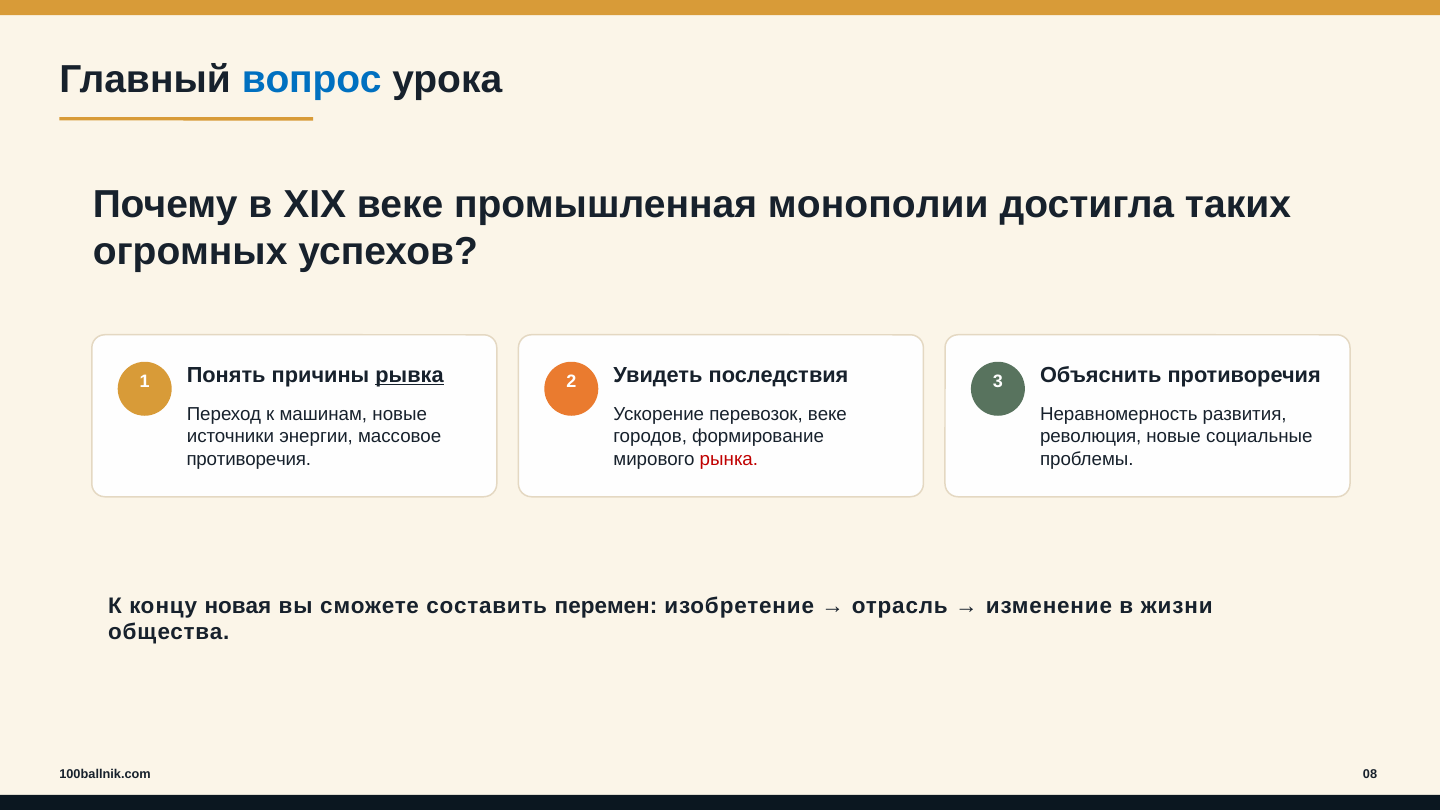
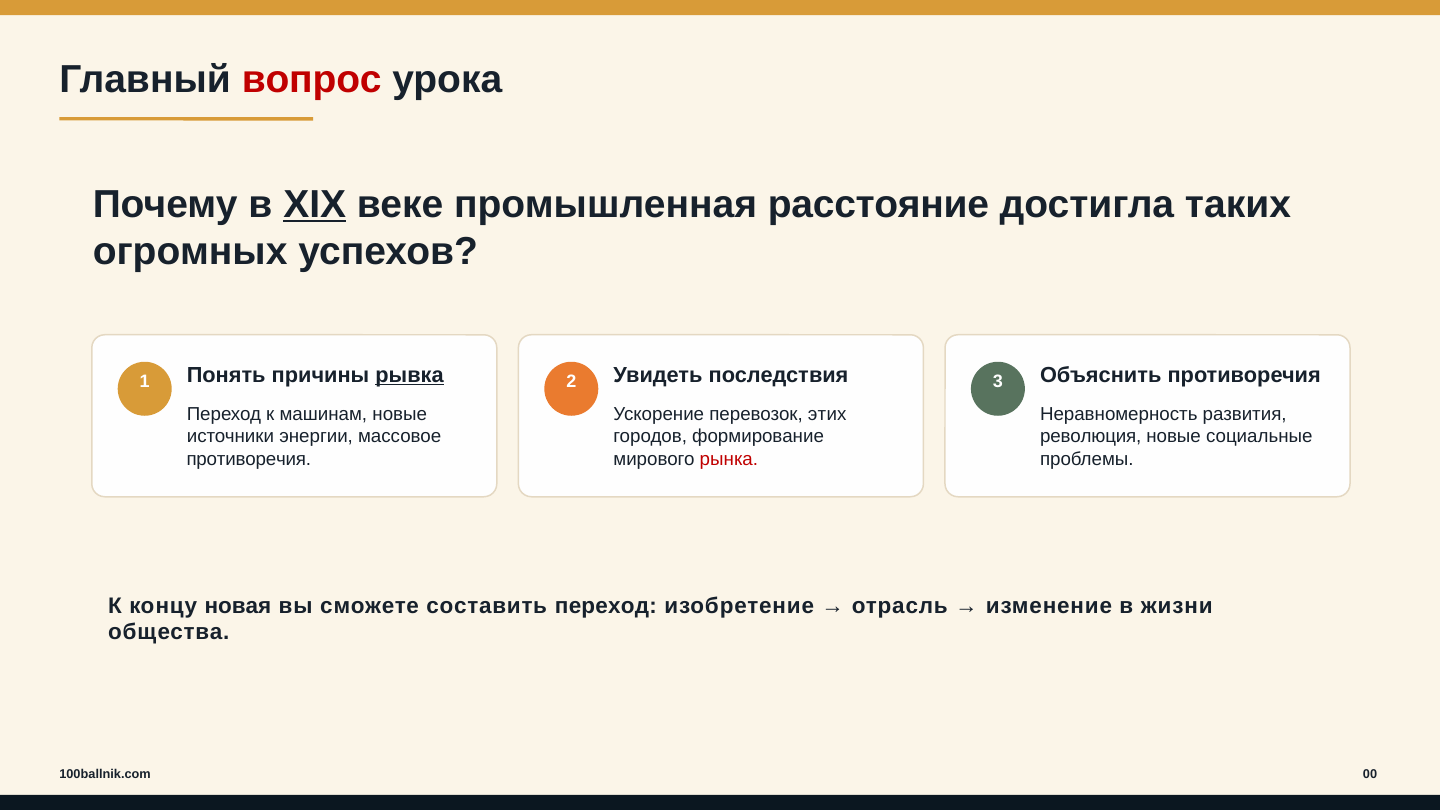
вопрос colour: blue -> red
XIX underline: none -> present
монополии: монополии -> расстояние
перевозок веке: веке -> этих
составить перемен: перемен -> переход
08: 08 -> 00
